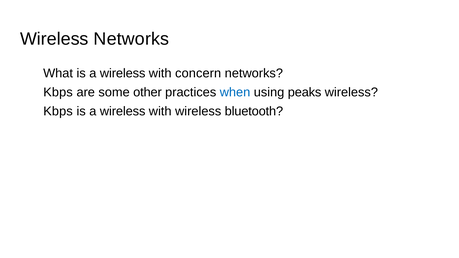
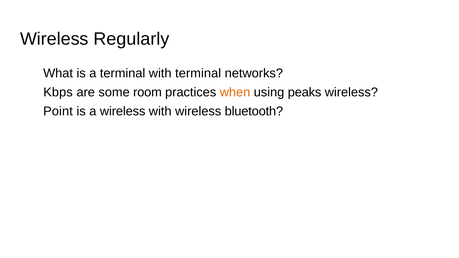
Wireless Networks: Networks -> Regularly
What is a wireless: wireless -> terminal
with concern: concern -> terminal
other: other -> room
when colour: blue -> orange
Kbps at (58, 112): Kbps -> Point
